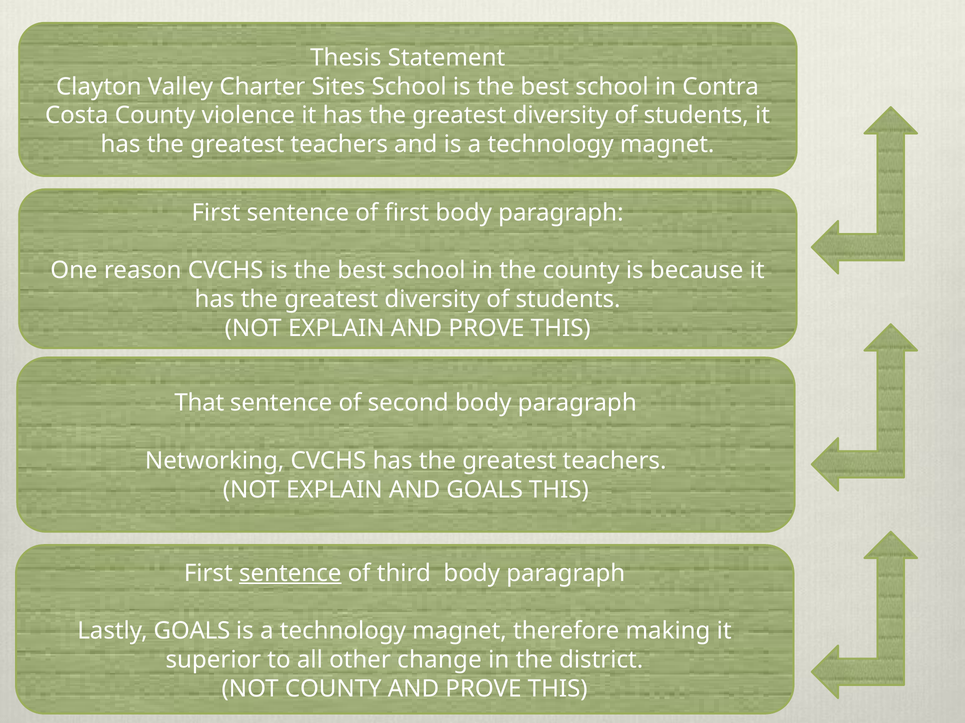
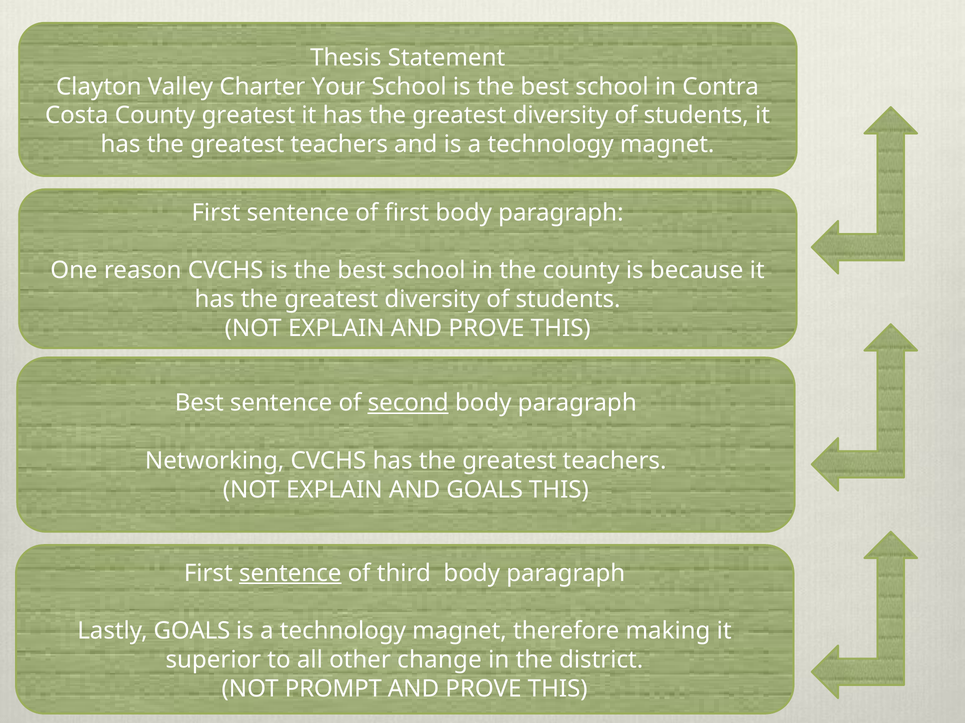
Sites: Sites -> Your
County violence: violence -> greatest
That at (199, 403): That -> Best
second underline: none -> present
NOT COUNTY: COUNTY -> PROMPT
